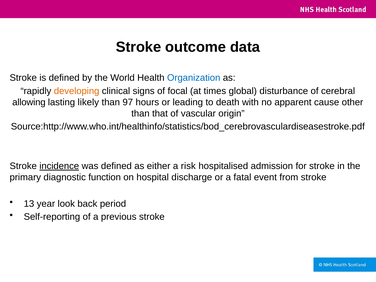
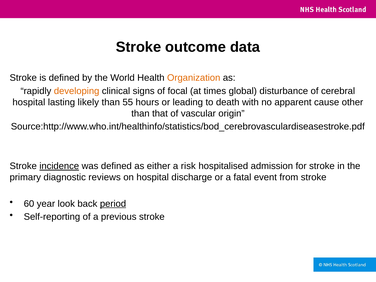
Organization colour: blue -> orange
allowing at (29, 102): allowing -> hospital
97: 97 -> 55
function: function -> reviews
13: 13 -> 60
period underline: none -> present
